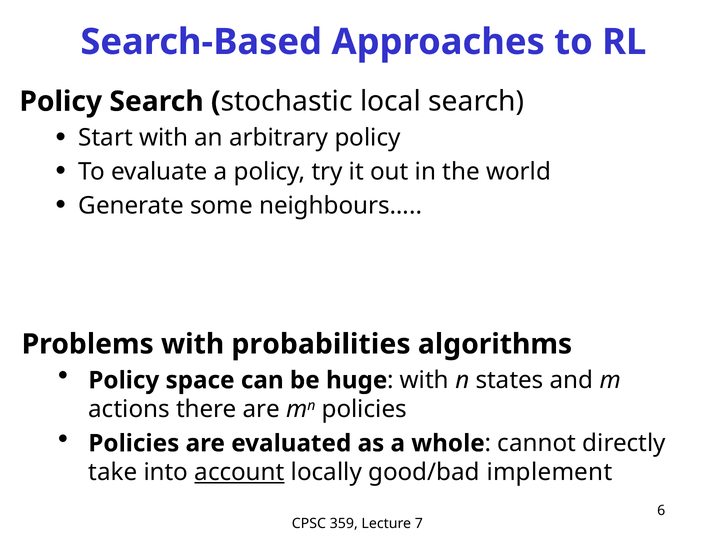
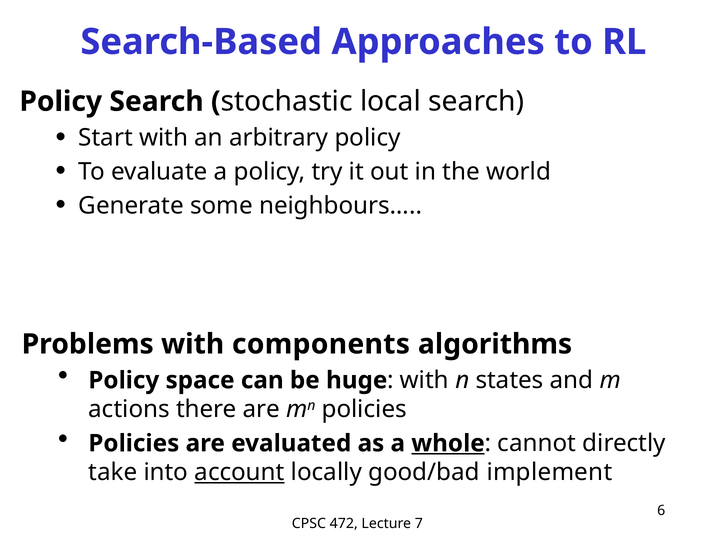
probabilities: probabilities -> components
whole underline: none -> present
359: 359 -> 472
